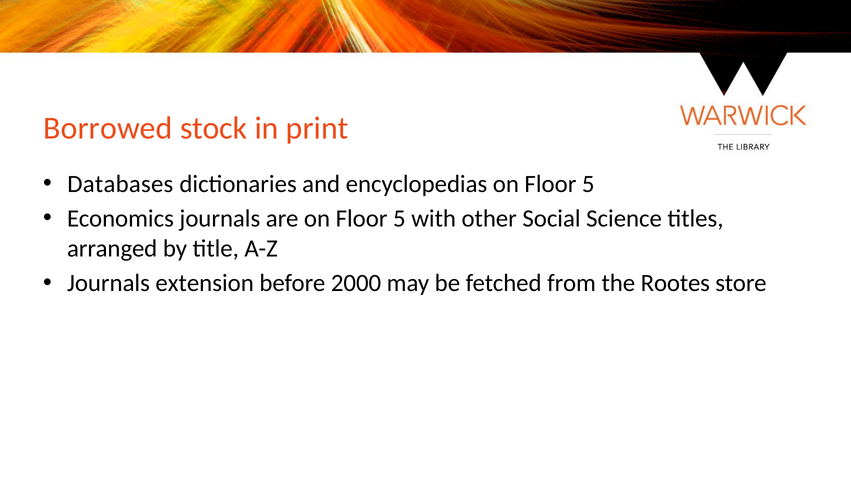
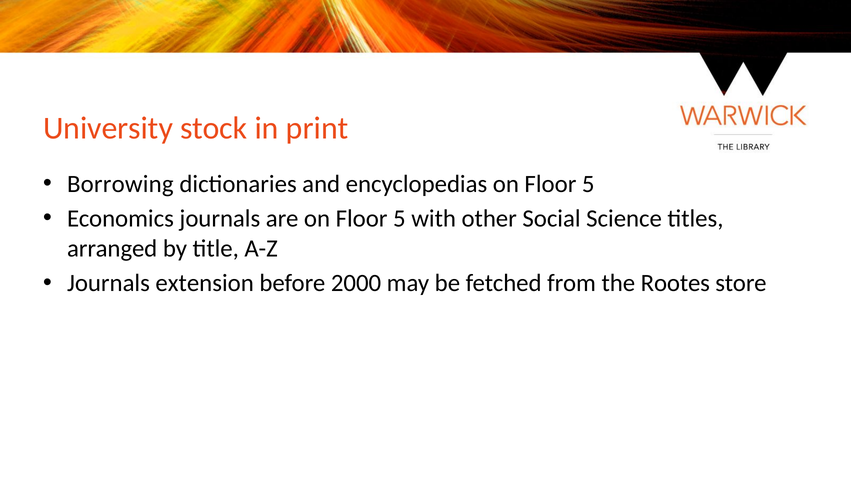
Borrowed: Borrowed -> University
Databases: Databases -> Borrowing
